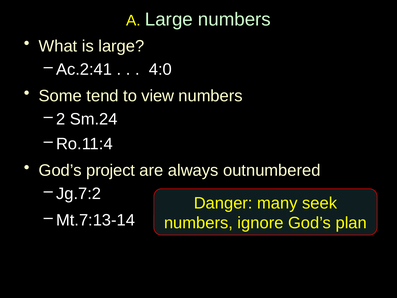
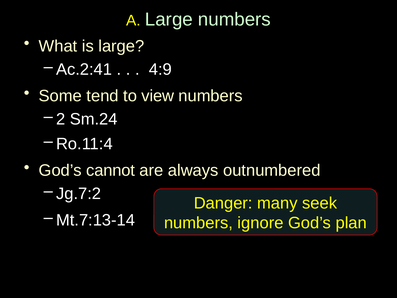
4:0: 4:0 -> 4:9
project: project -> cannot
